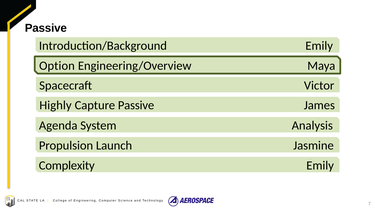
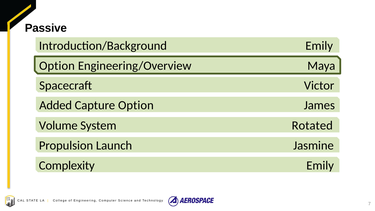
Highly: Highly -> Added
Capture Passive: Passive -> Option
Agenda: Agenda -> Volume
Analysis: Analysis -> Rotated
